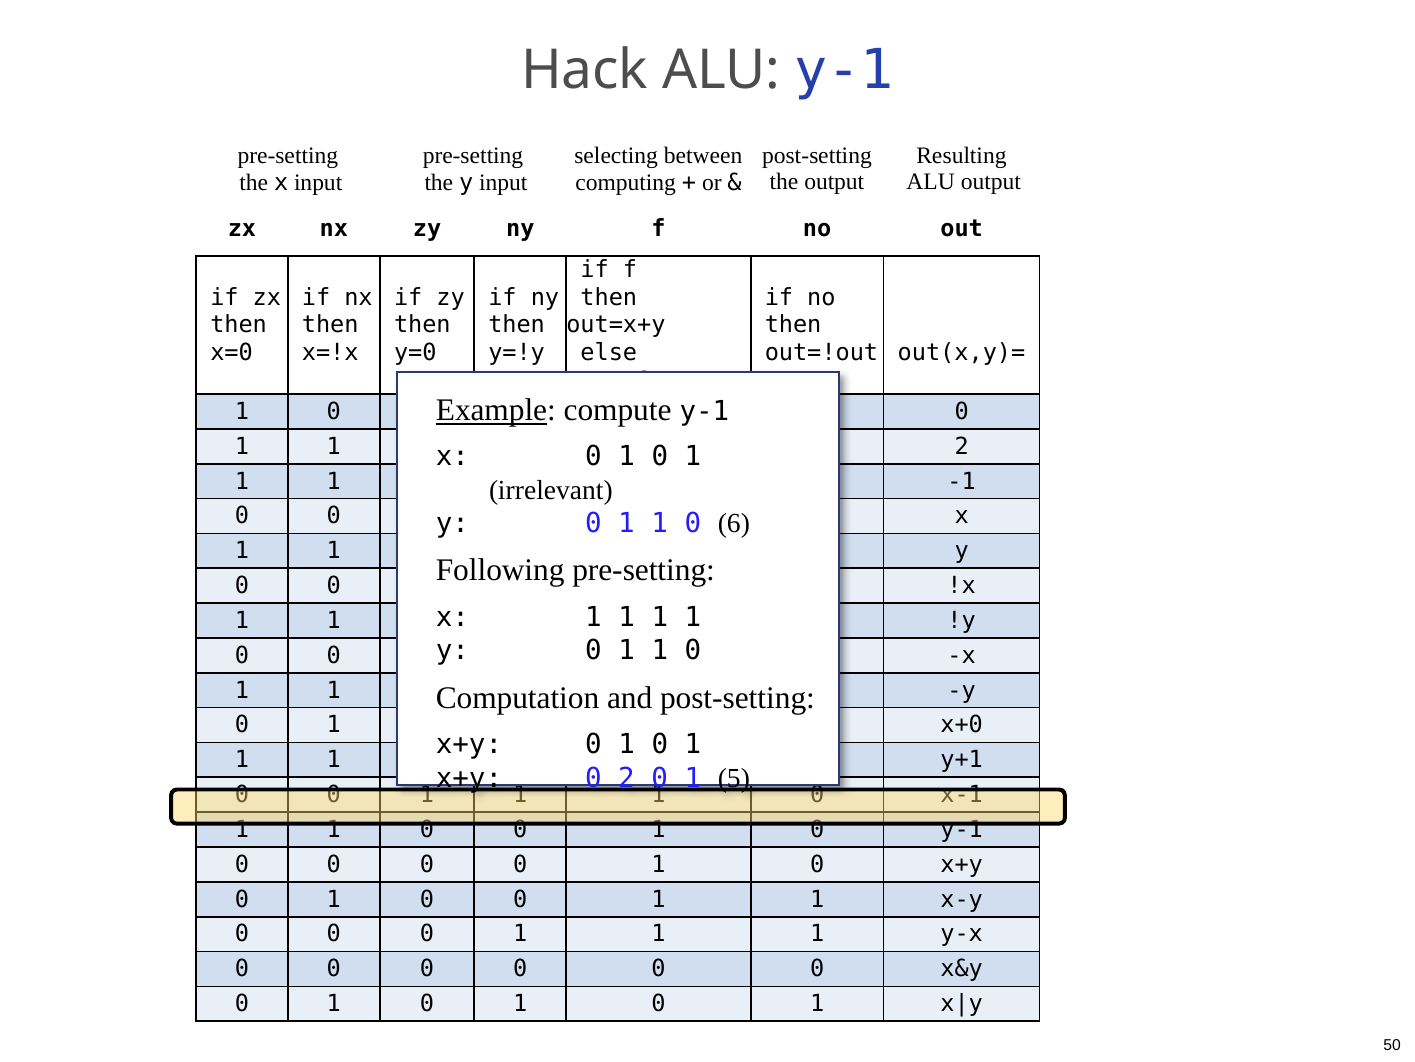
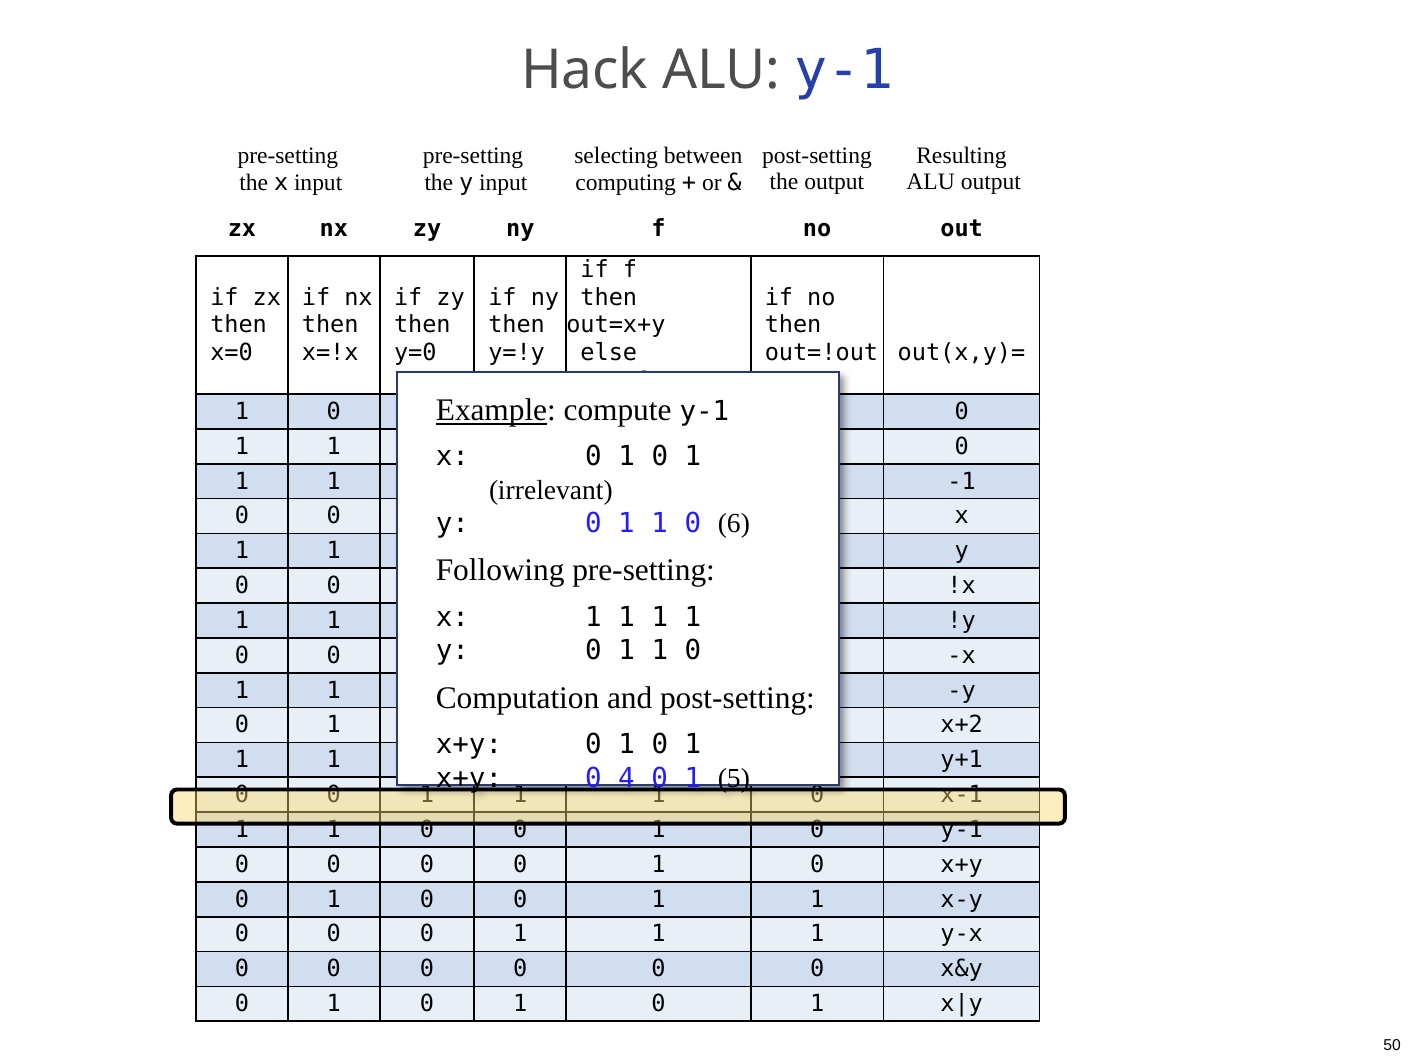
2 at (962, 446): 2 -> 0
x+0: x+0 -> x+2
0 2: 2 -> 4
